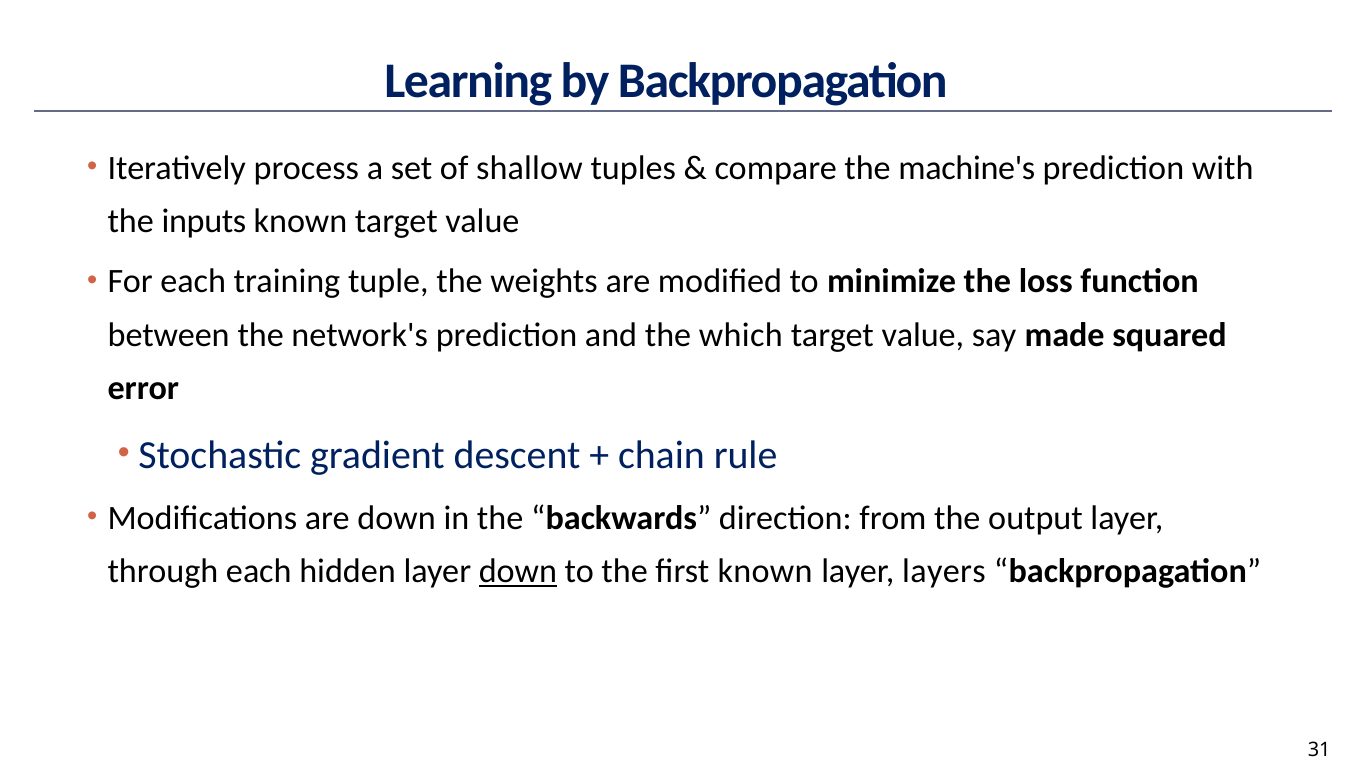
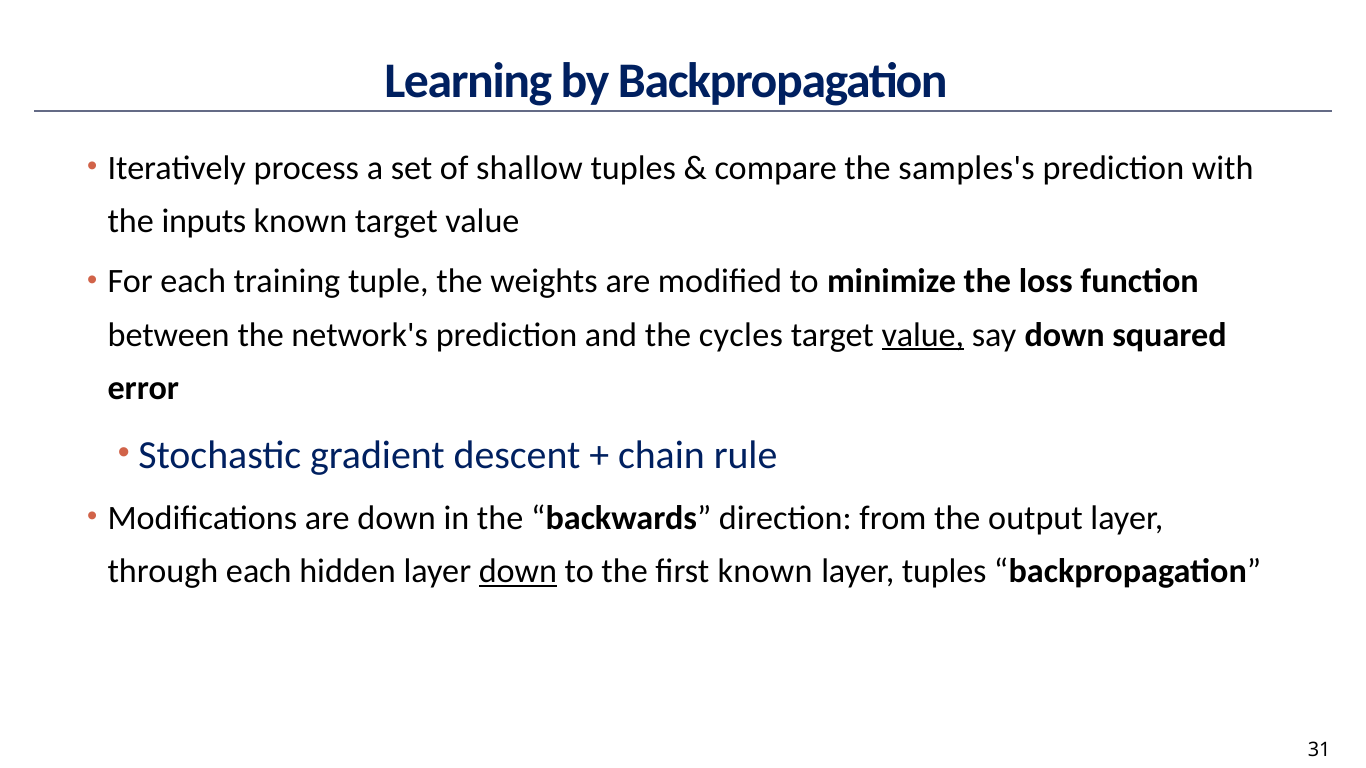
machine's: machine's -> samples's
which: which -> cycles
value at (923, 335) underline: none -> present
say made: made -> down
layer layers: layers -> tuples
